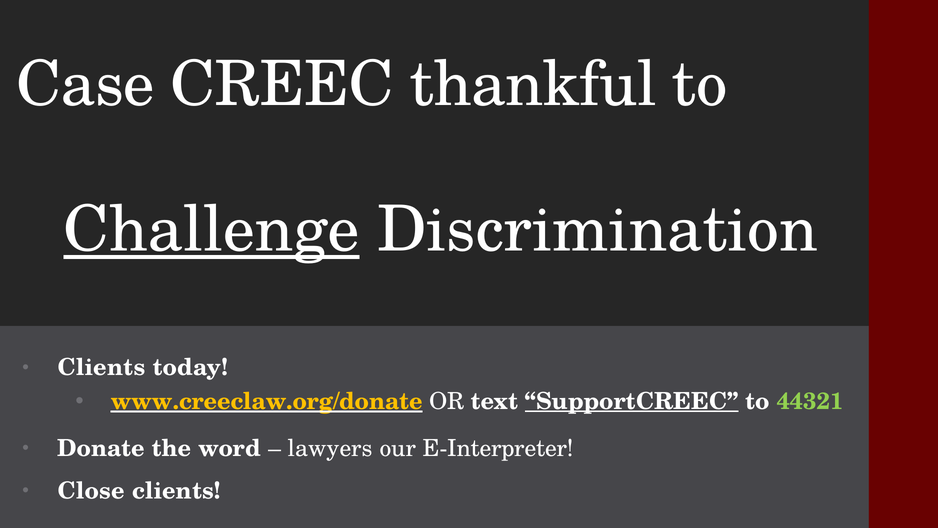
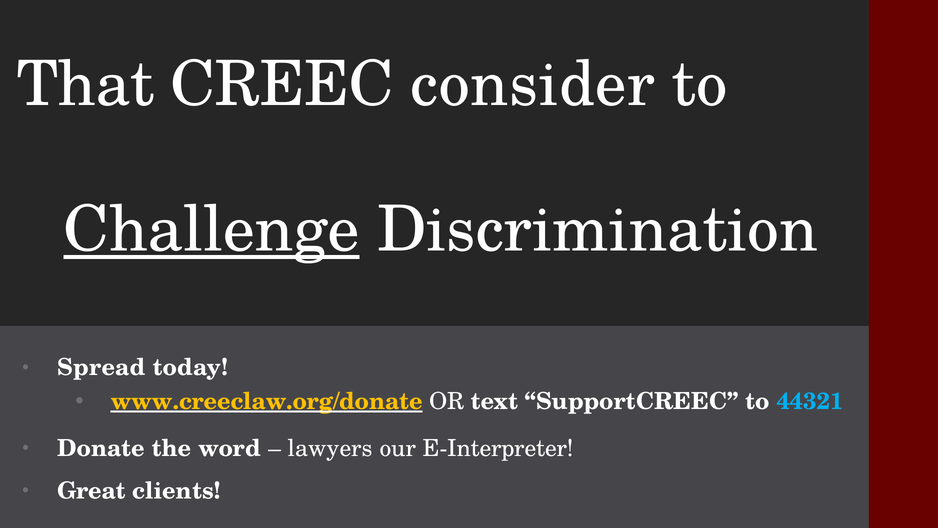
Case: Case -> That
thankful: thankful -> consider
Clients at (102, 367): Clients -> Spread
SupportCREEC underline: present -> none
44321 colour: light green -> light blue
Close: Close -> Great
